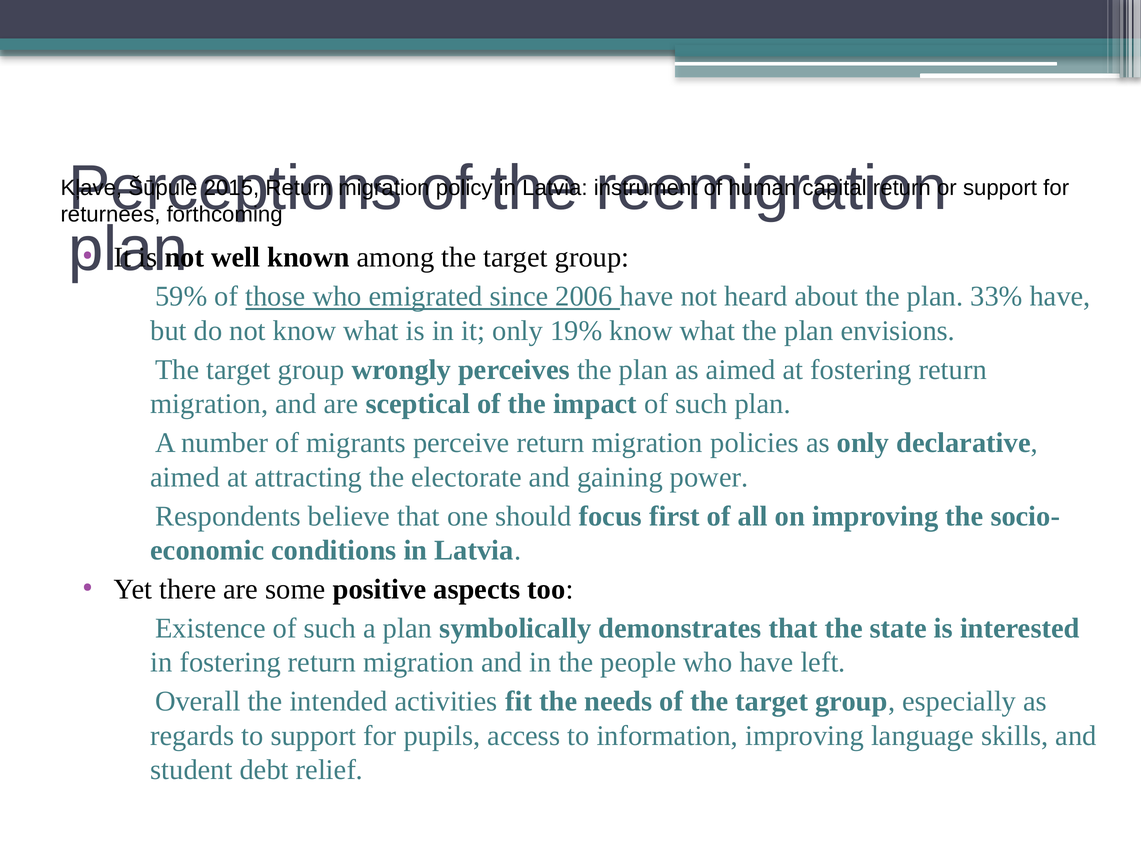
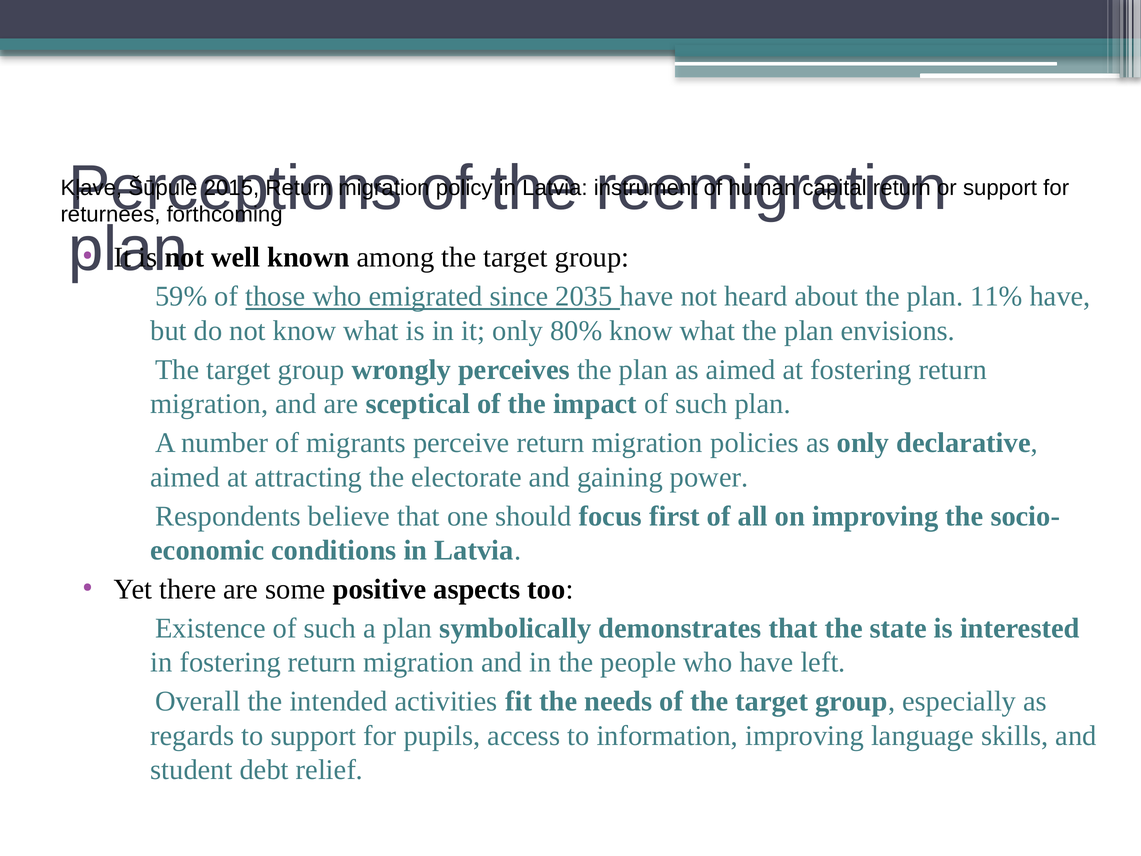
2006: 2006 -> 2035
33%: 33% -> 11%
19%: 19% -> 80%
